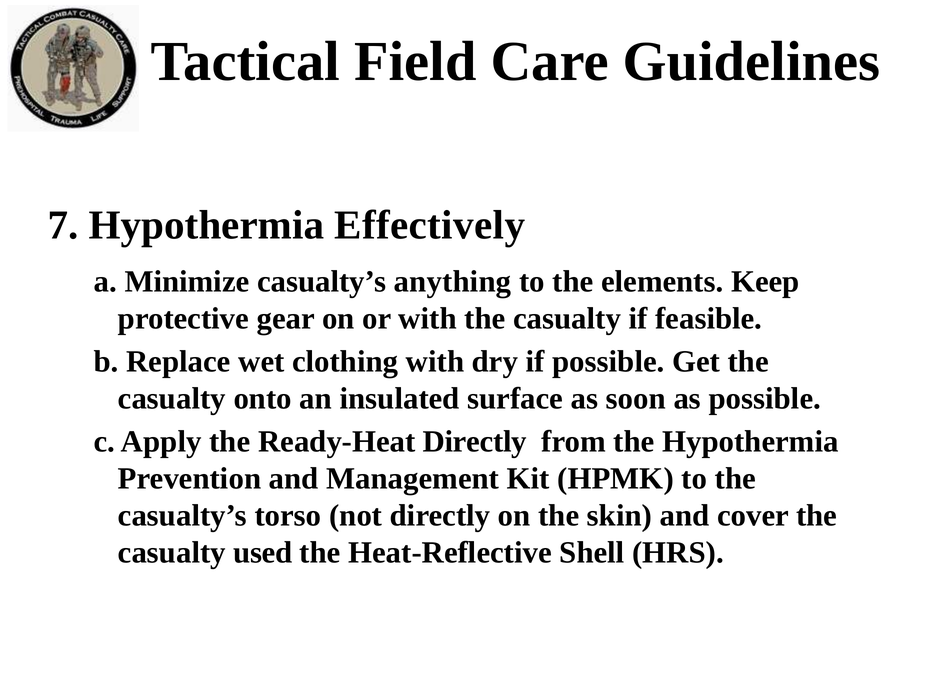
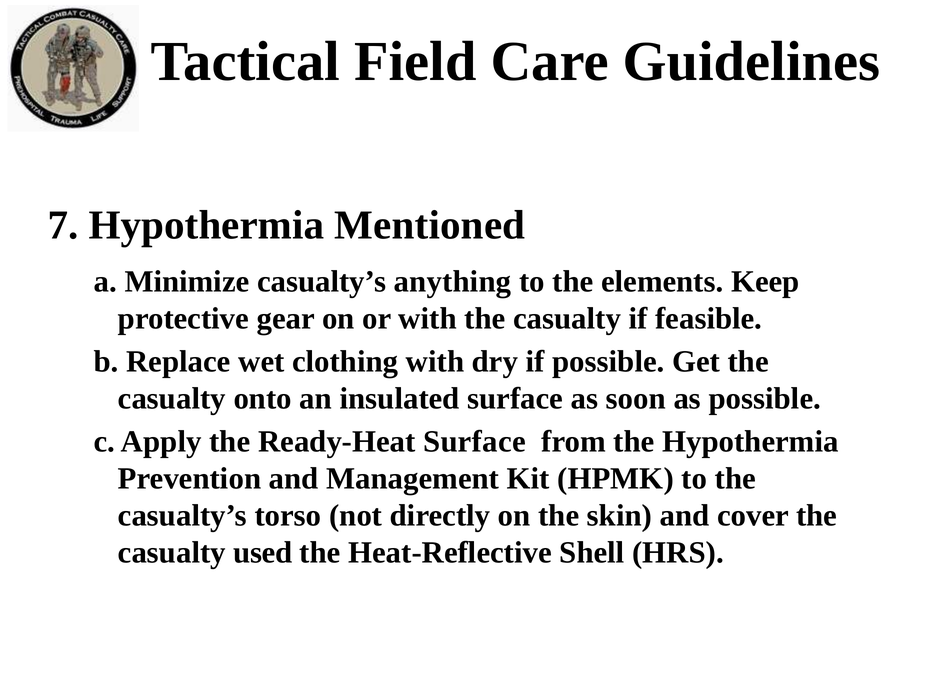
Effectively: Effectively -> Mentioned
Ready-Heat Directly: Directly -> Surface
